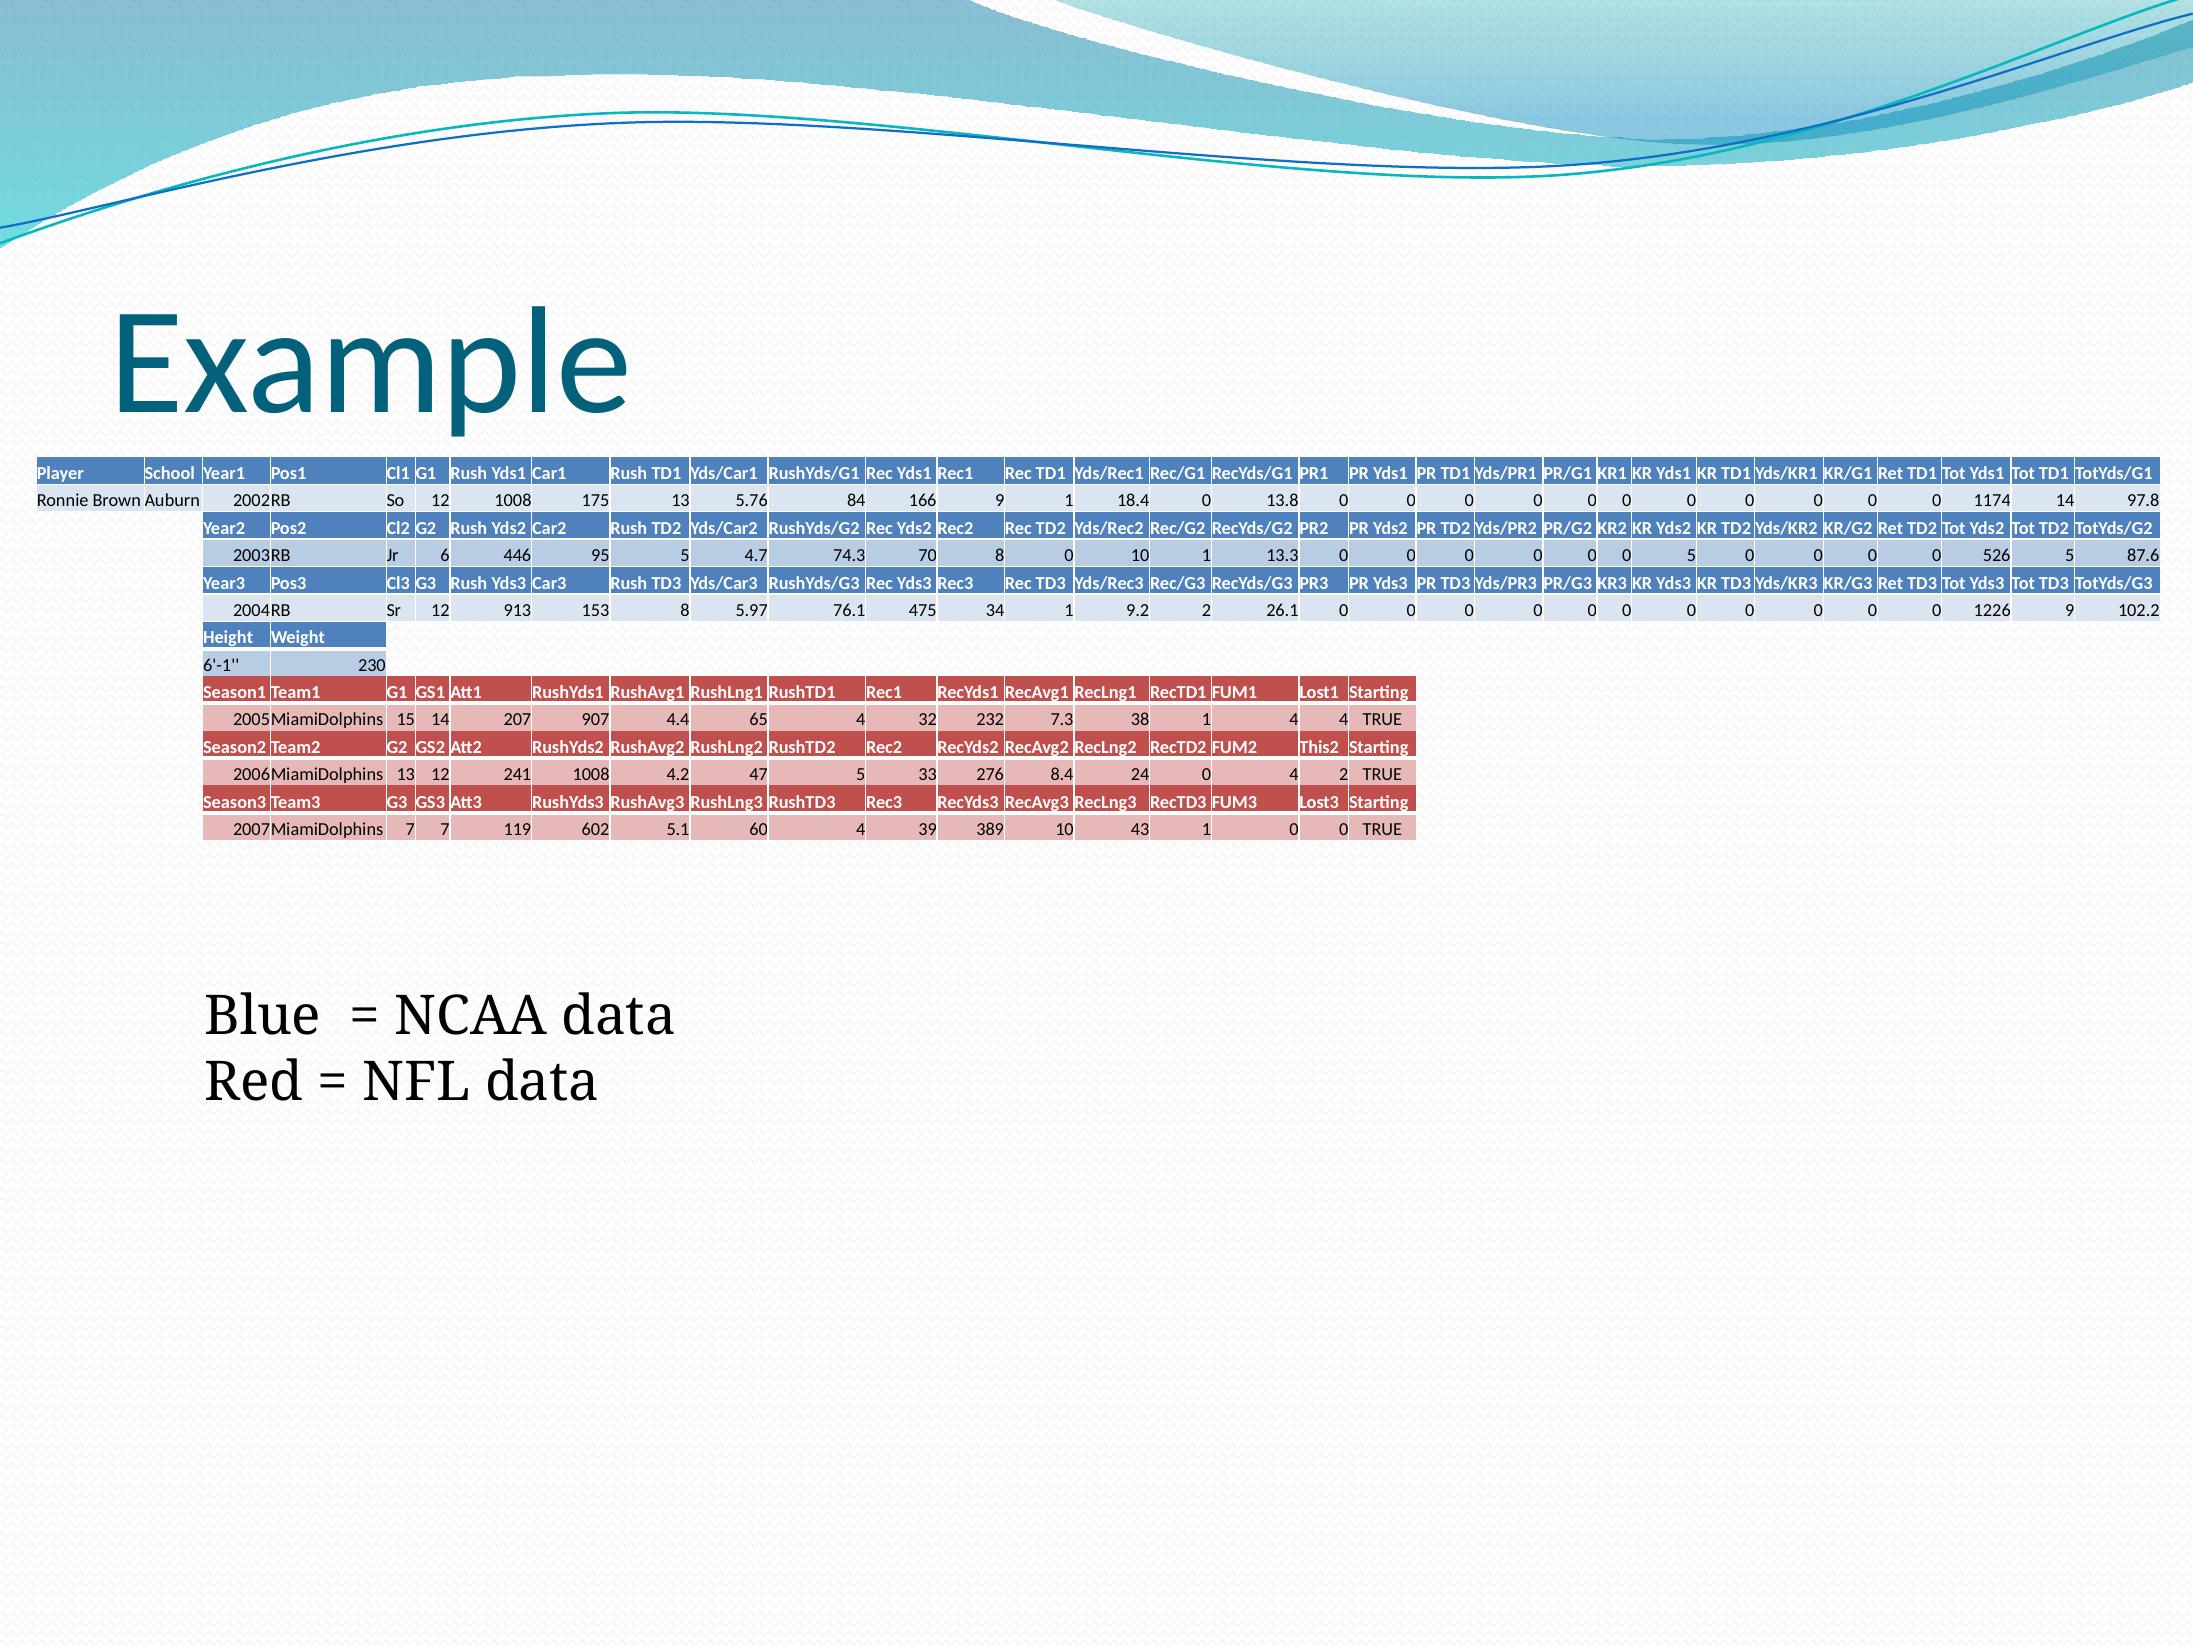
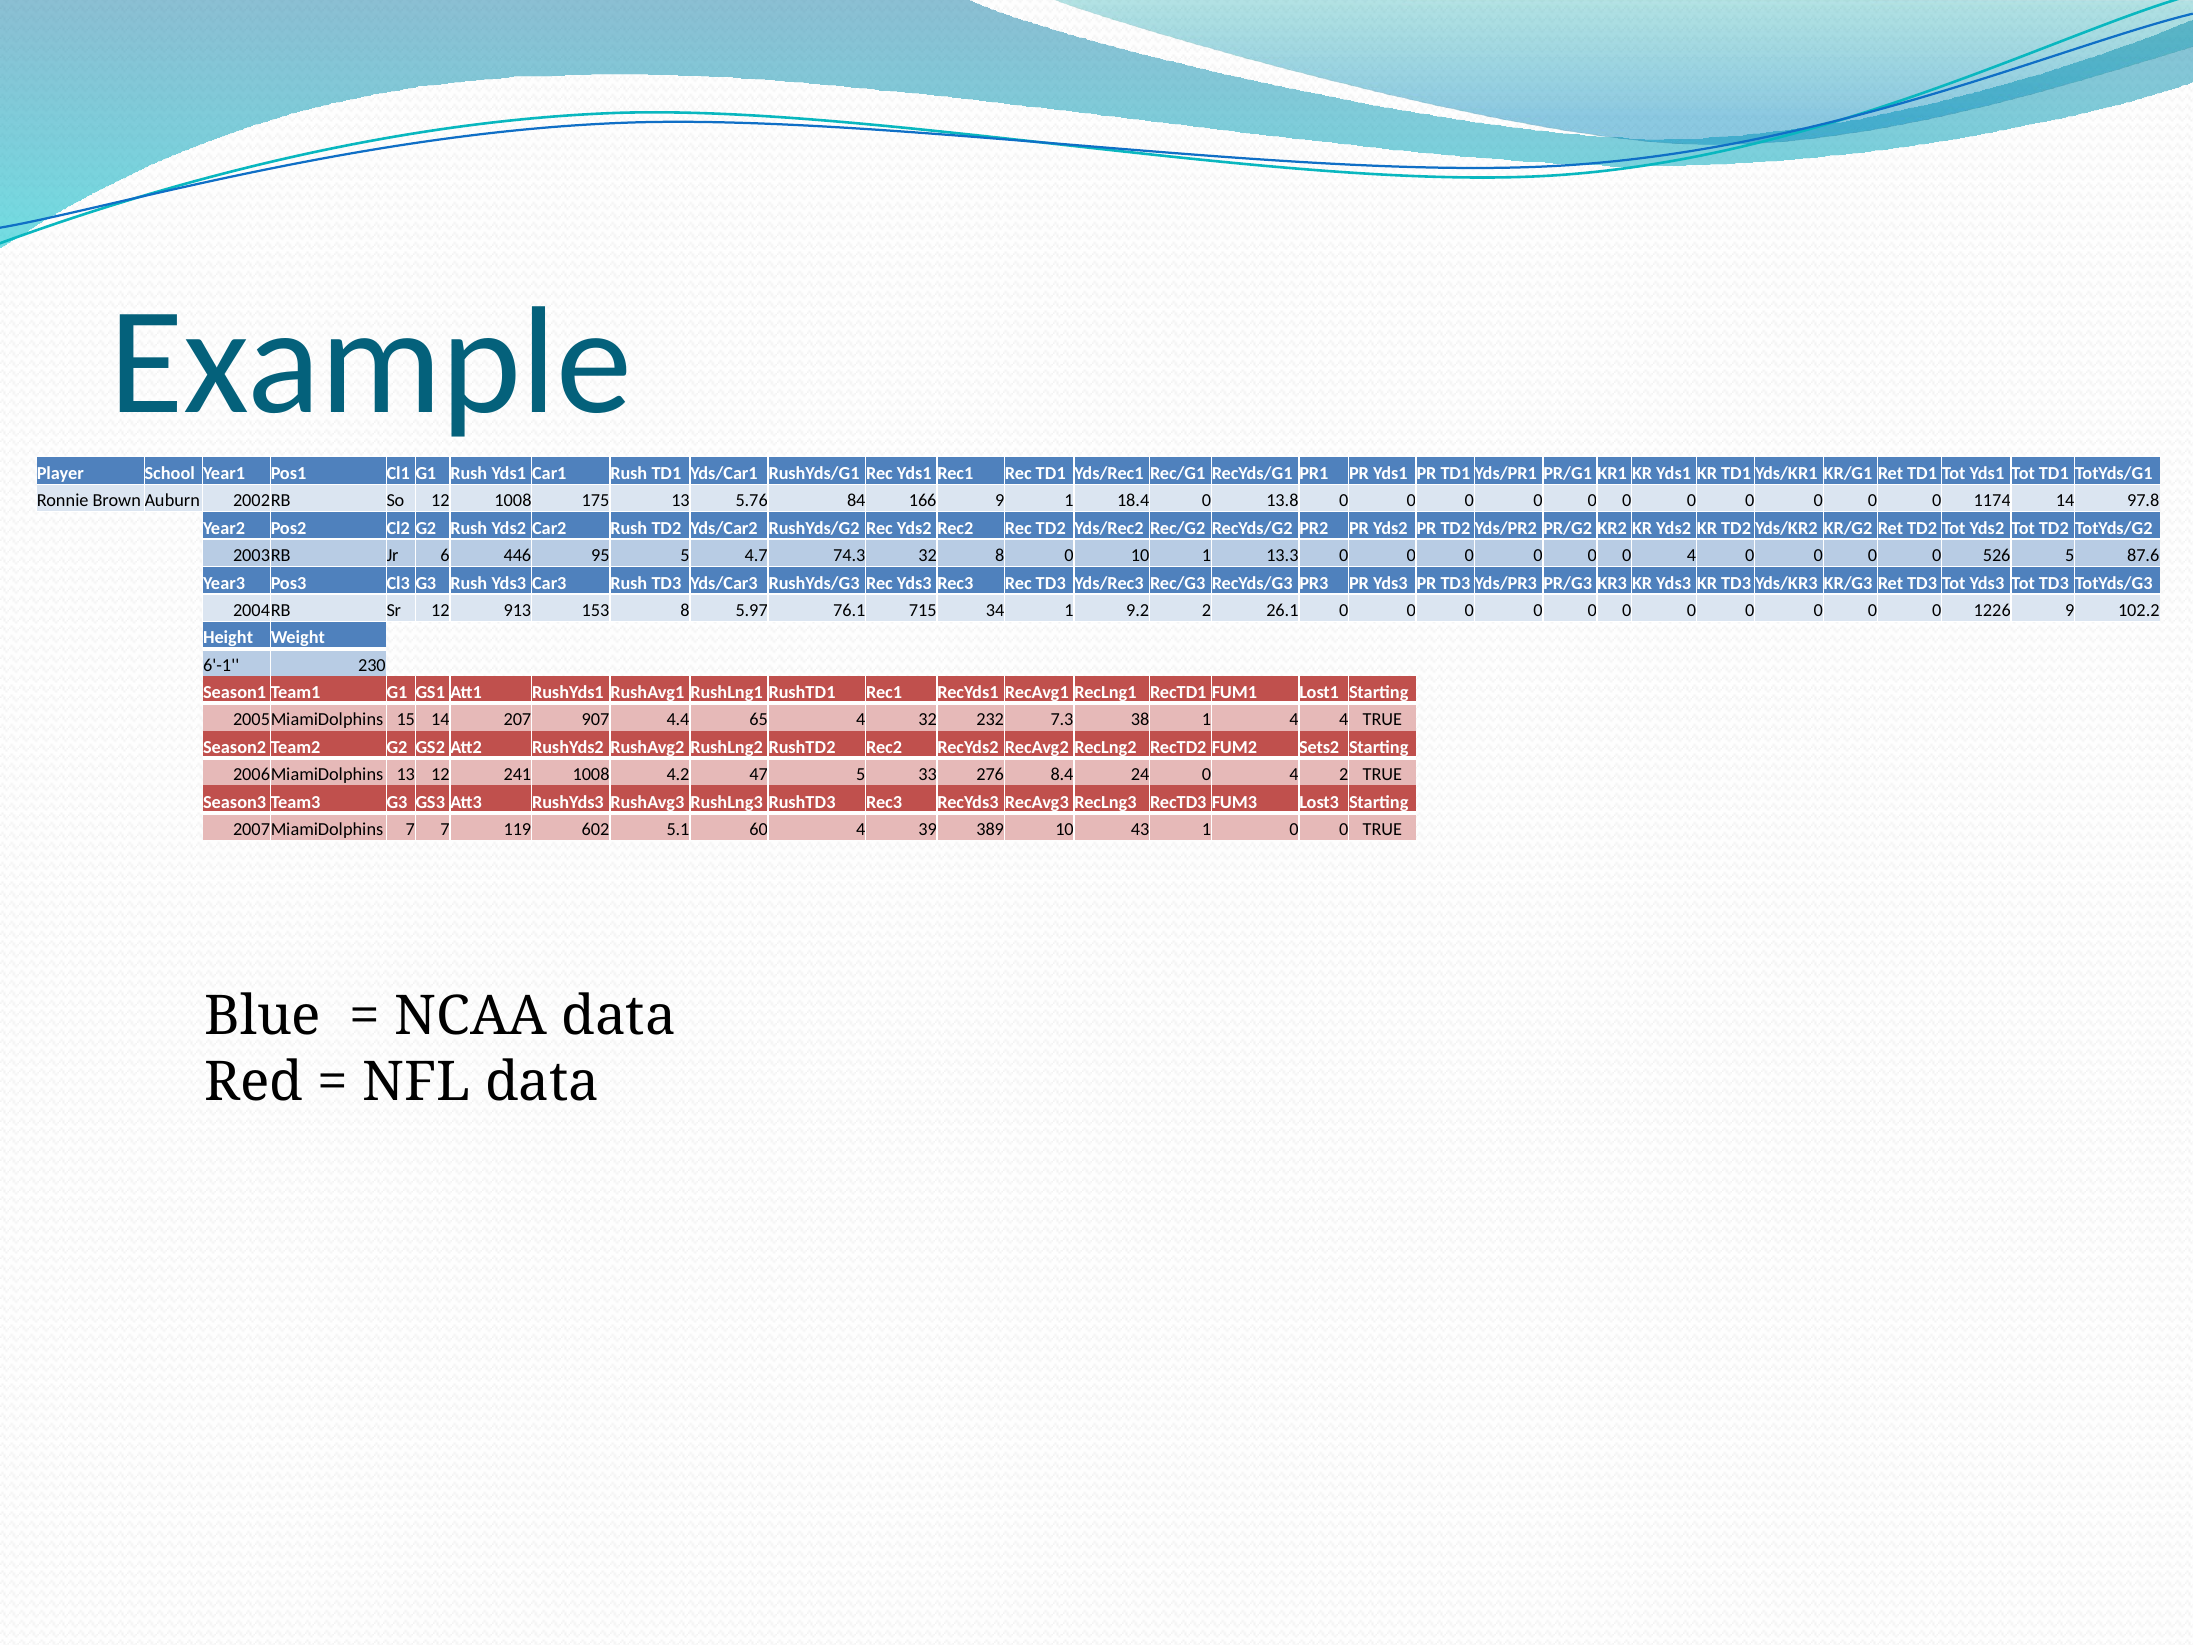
74.3 70: 70 -> 32
0 0 5: 5 -> 4
475: 475 -> 715
This2: This2 -> Sets2
